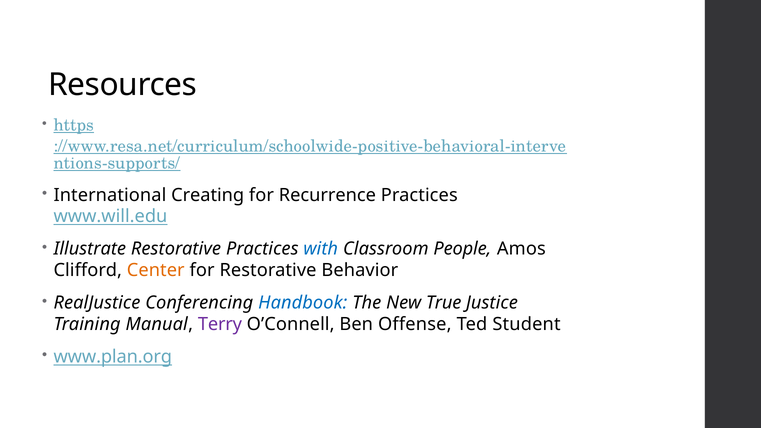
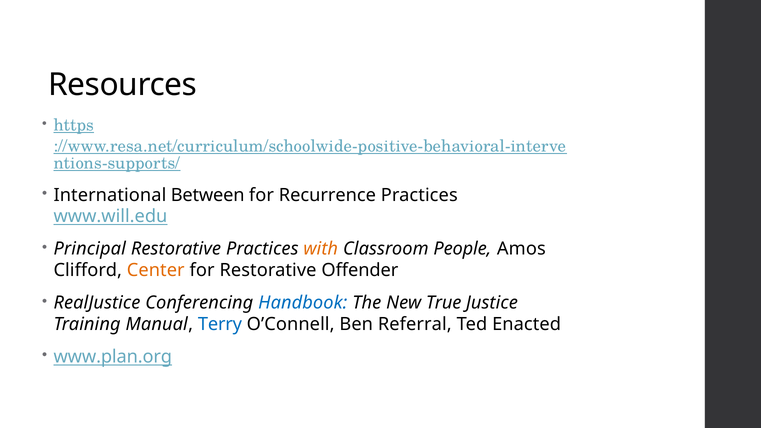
Creating: Creating -> Between
Illustrate: Illustrate -> Principal
with colour: blue -> orange
Behavior: Behavior -> Offender
Terry colour: purple -> blue
Offense: Offense -> Referral
Student: Student -> Enacted
